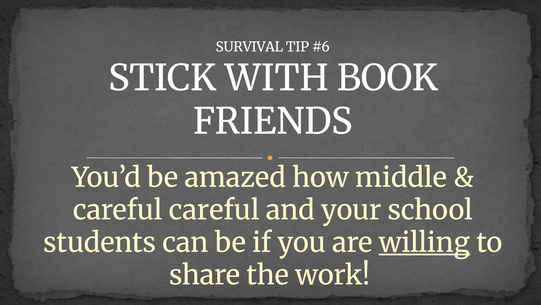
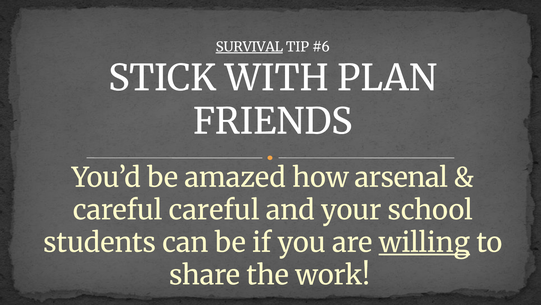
SURVIVAL underline: none -> present
BOOK: BOOK -> PLAN
middle: middle -> arsenal
